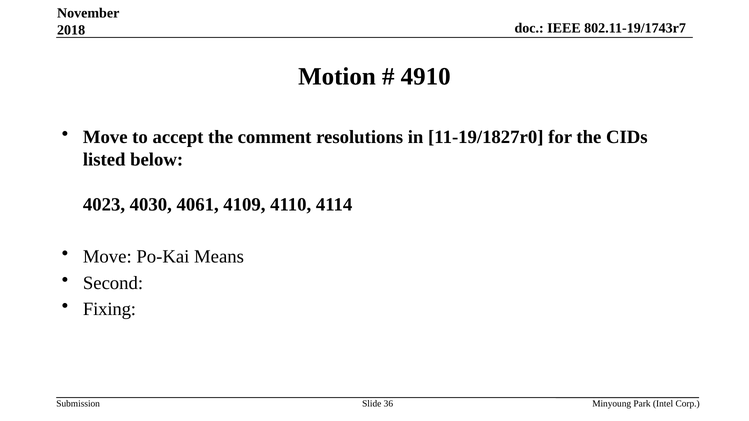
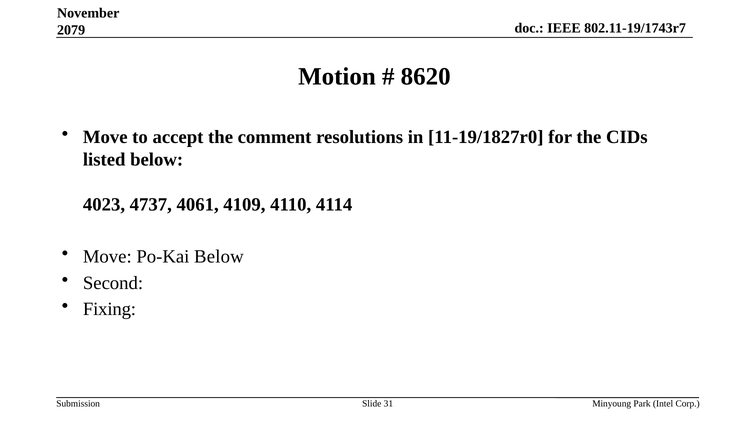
2018: 2018 -> 2079
4910: 4910 -> 8620
4030: 4030 -> 4737
Po-Kai Means: Means -> Below
36: 36 -> 31
